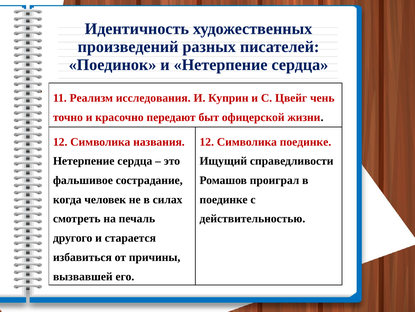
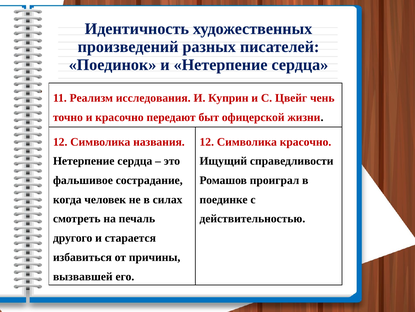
Символика поединке: поединке -> красочно
